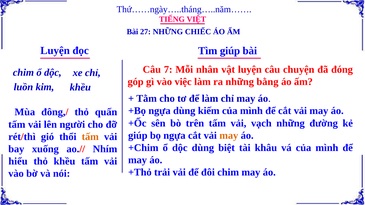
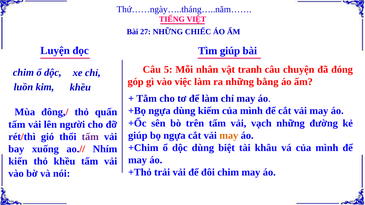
7: 7 -> 5
vật luyện: luyện -> tranh
tấm at (90, 137) colour: orange -> purple
hiểu: hiểu -> kiến
